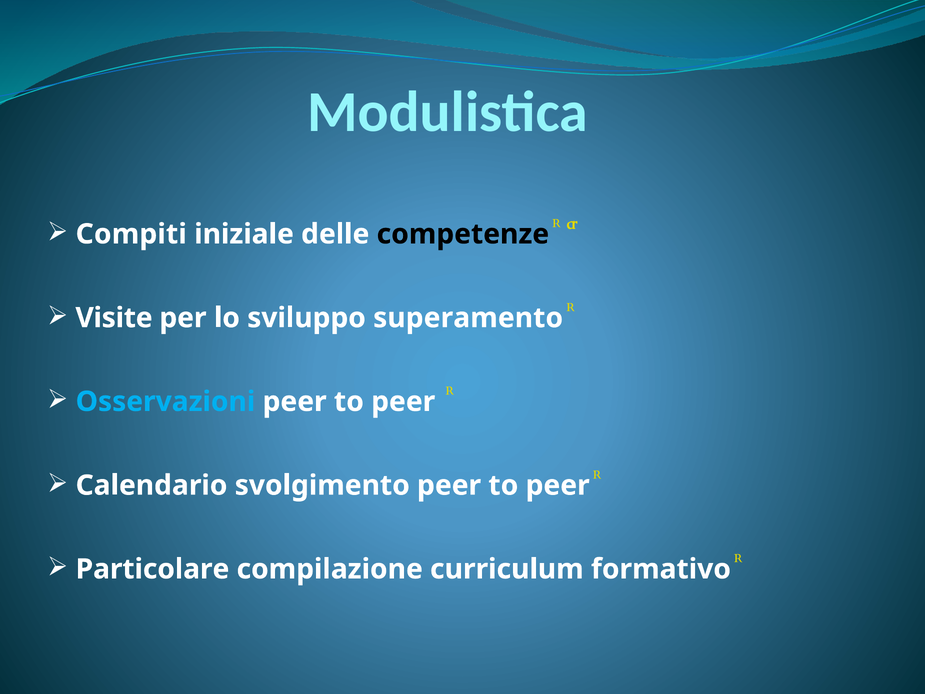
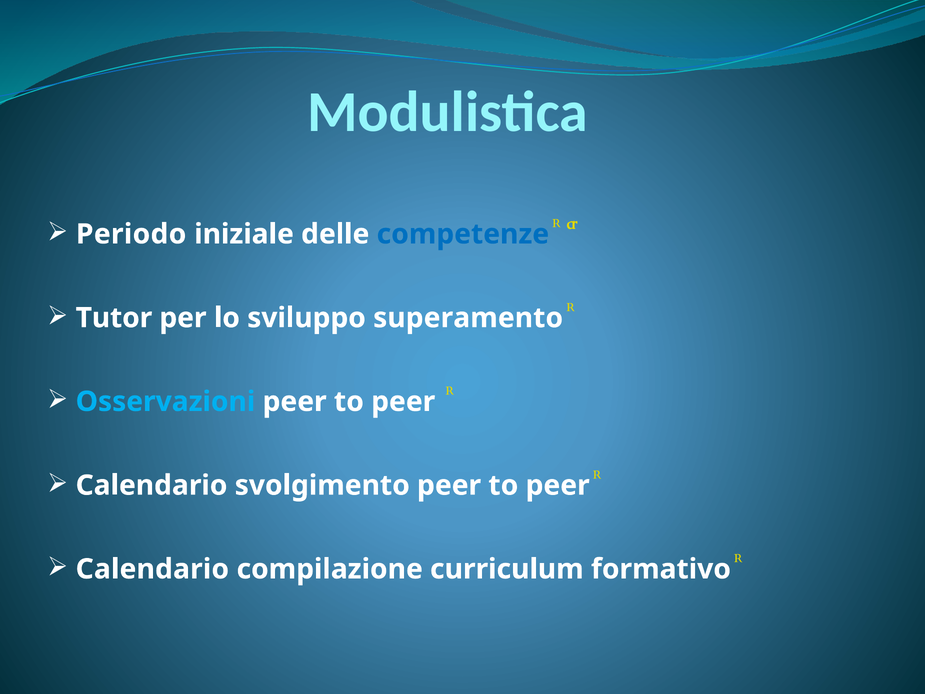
Compiti: Compiti -> Periodo
competenze colour: black -> blue
Visite: Visite -> Tutor
Particolare at (152, 569): Particolare -> Calendario
